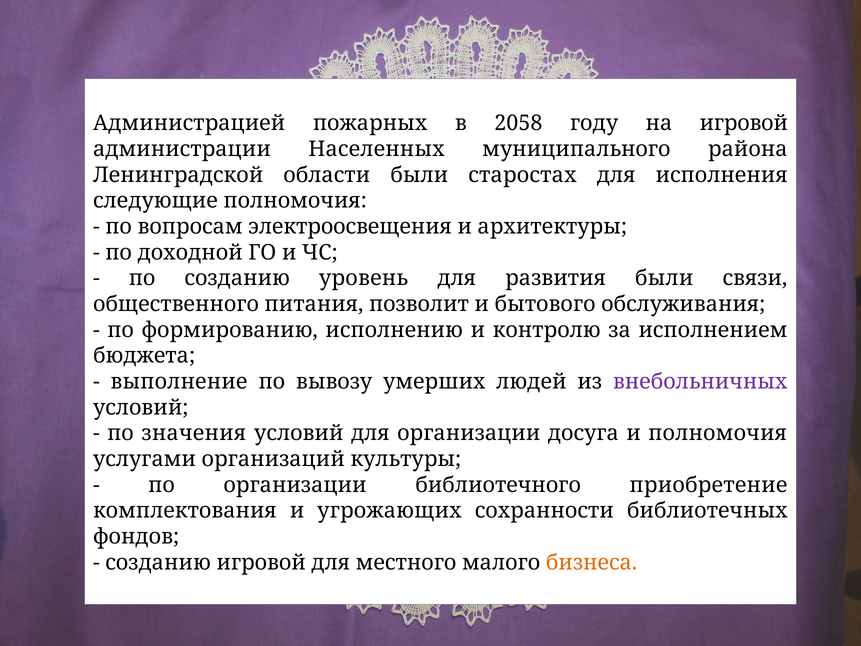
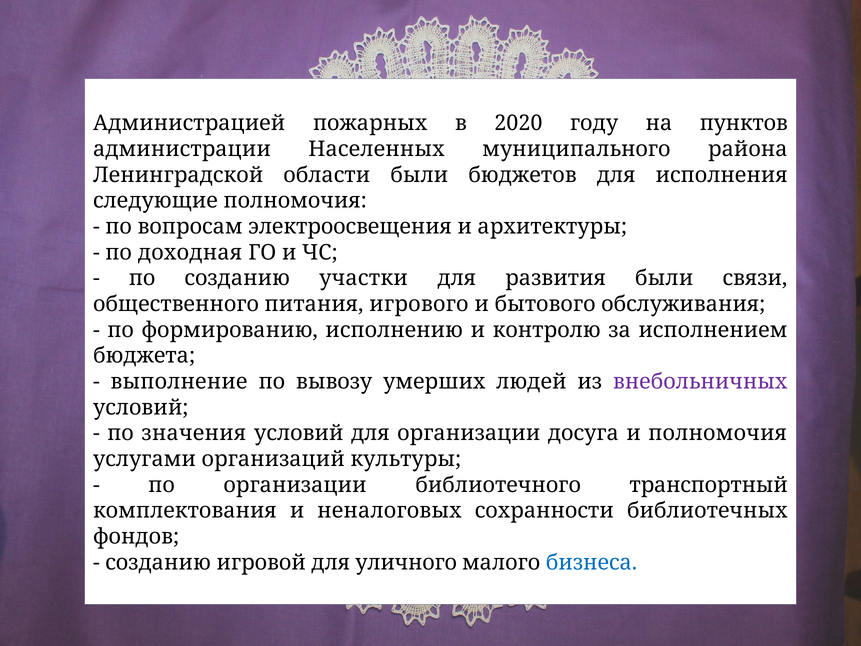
2058: 2058 -> 2020
на игровой: игровой -> пунктов
старостах: старостах -> бюджетов
доходной: доходной -> доходная
уровень: уровень -> участки
позволит: позволит -> игрового
приобретение: приобретение -> транспортный
угрожающих: угрожающих -> неналоговых
местного: местного -> уличного
бизнеса colour: orange -> blue
